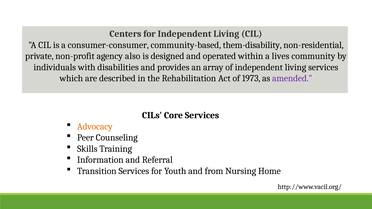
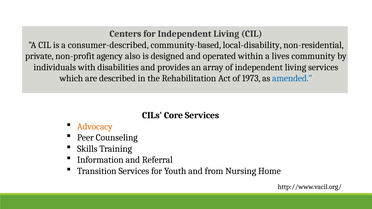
consumer-consumer: consumer-consumer -> consumer-described
them-disability: them-disability -> local-disability
amended colour: purple -> blue
